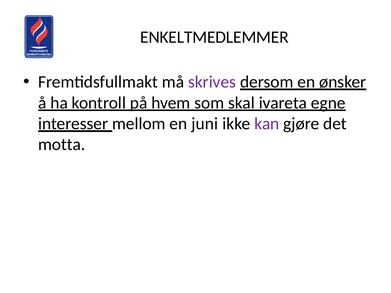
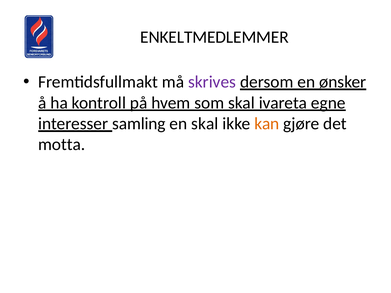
mellom: mellom -> samling
en juni: juni -> skal
kan colour: purple -> orange
